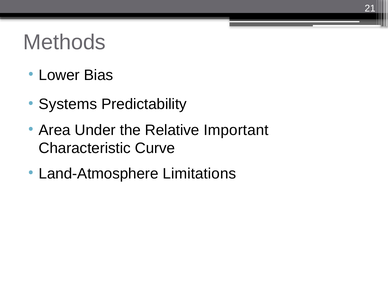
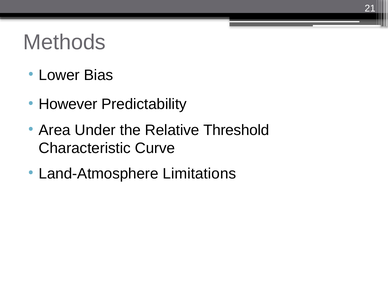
Systems: Systems -> However
Important: Important -> Threshold
